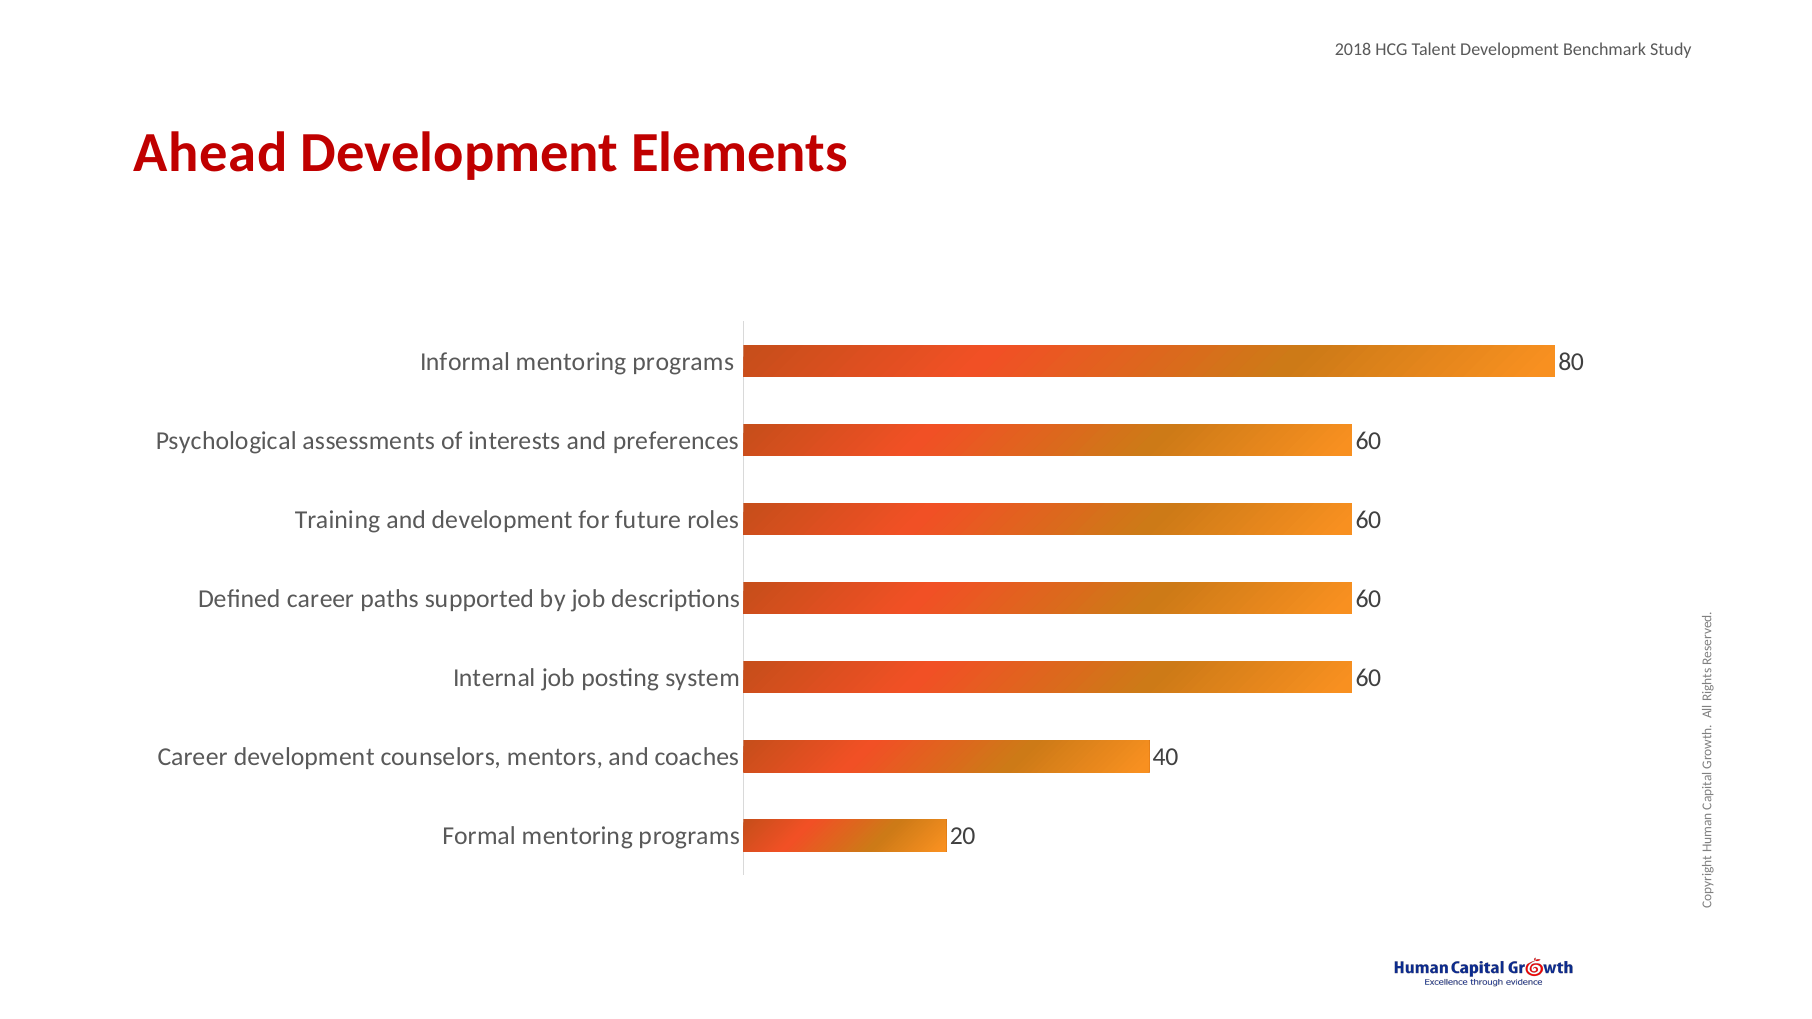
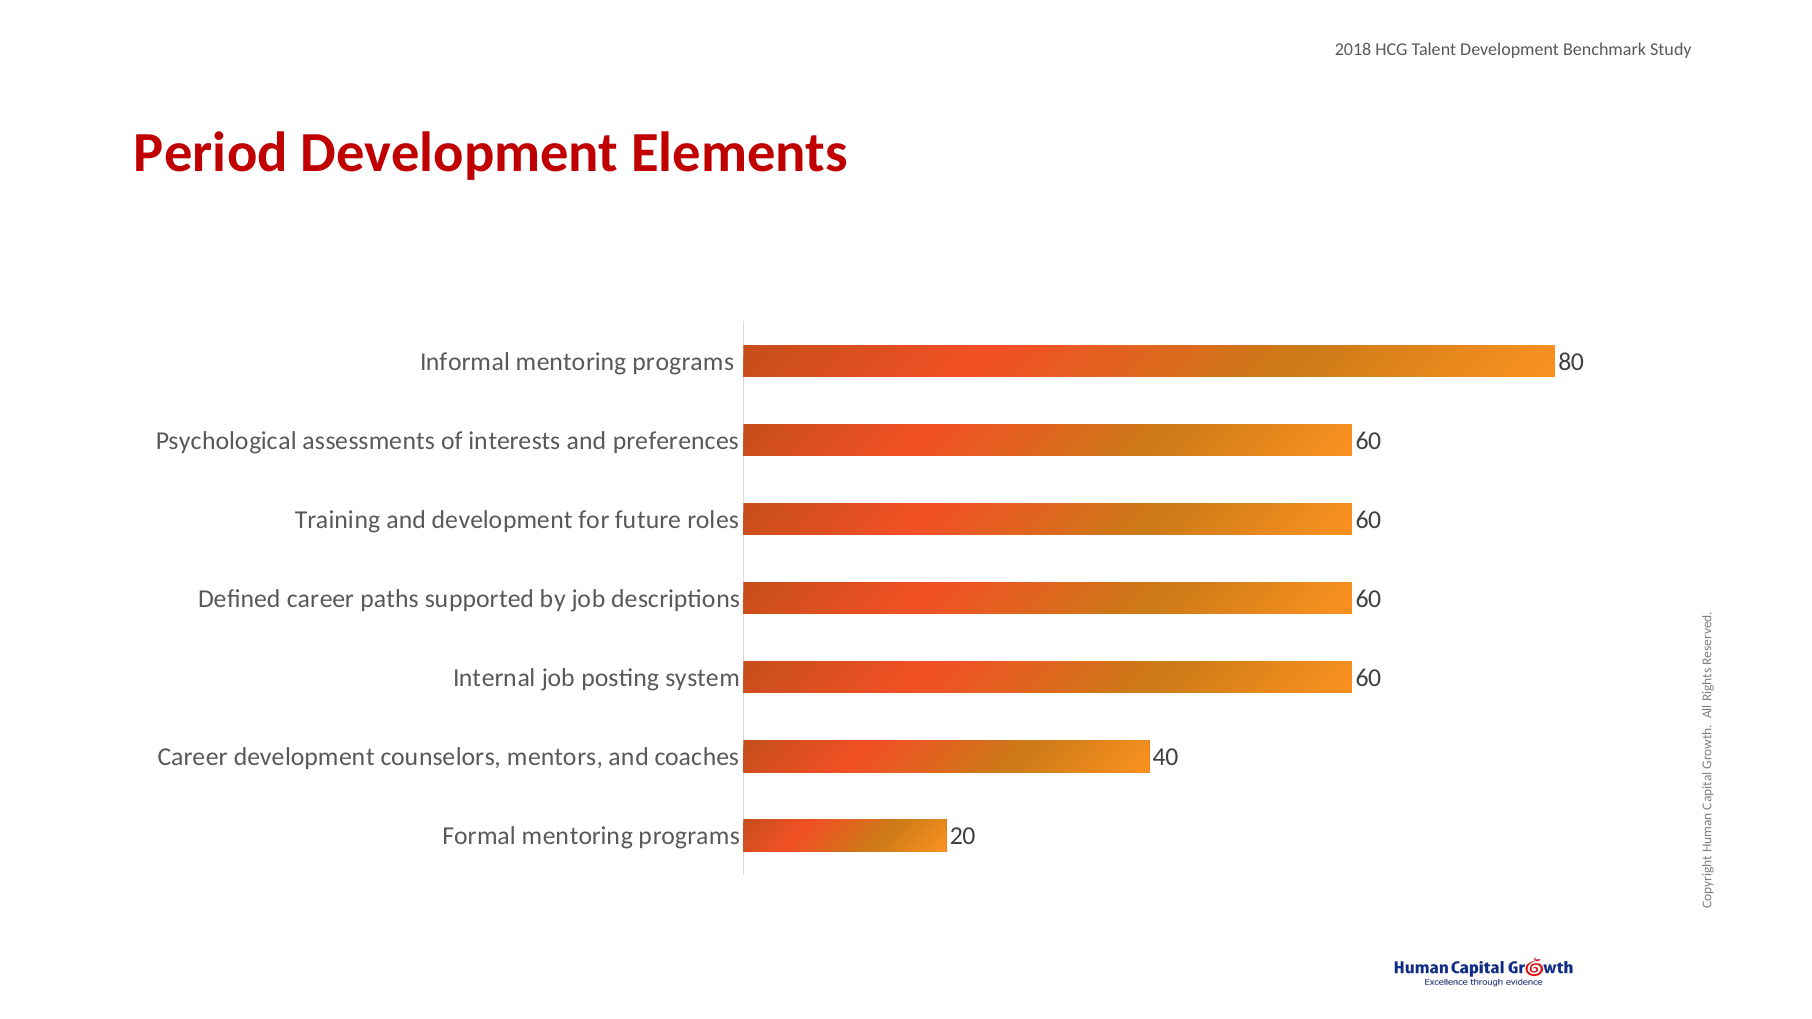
Ahead: Ahead -> Period
